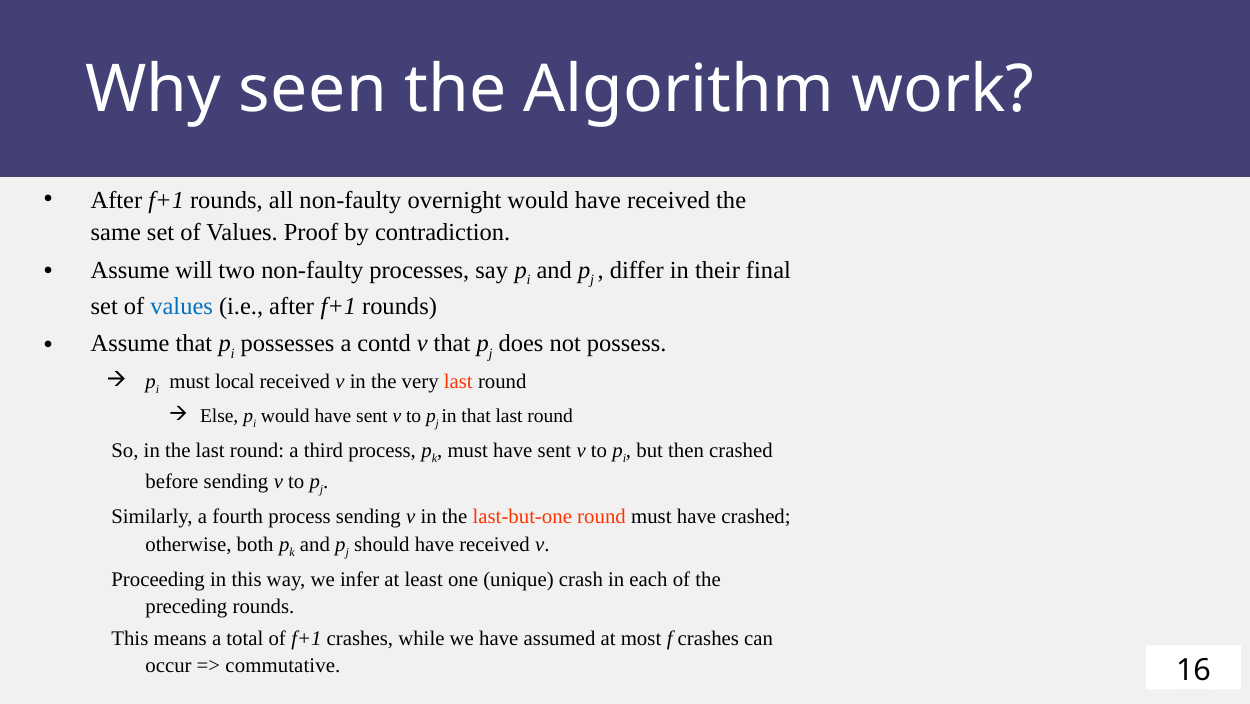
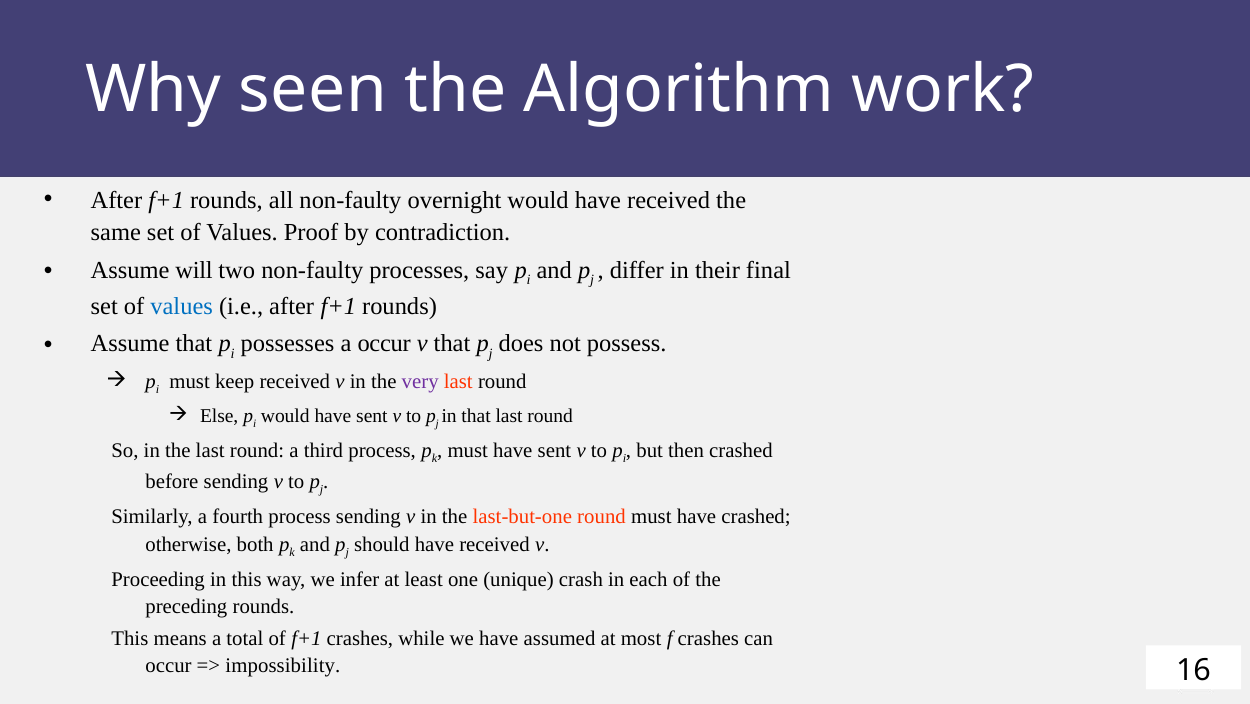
a contd: contd -> occur
local: local -> keep
very colour: black -> purple
commutative: commutative -> impossibility
